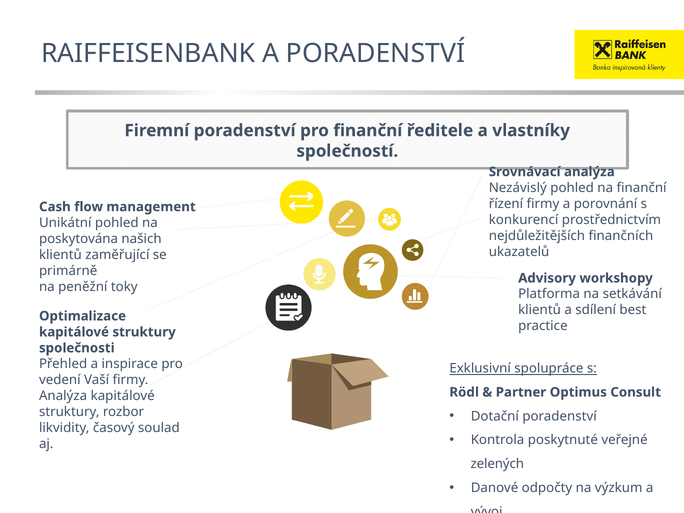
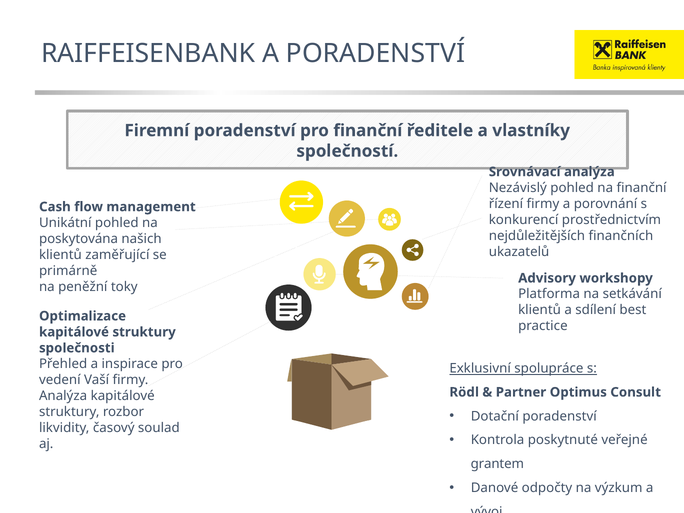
zelených: zelených -> grantem
